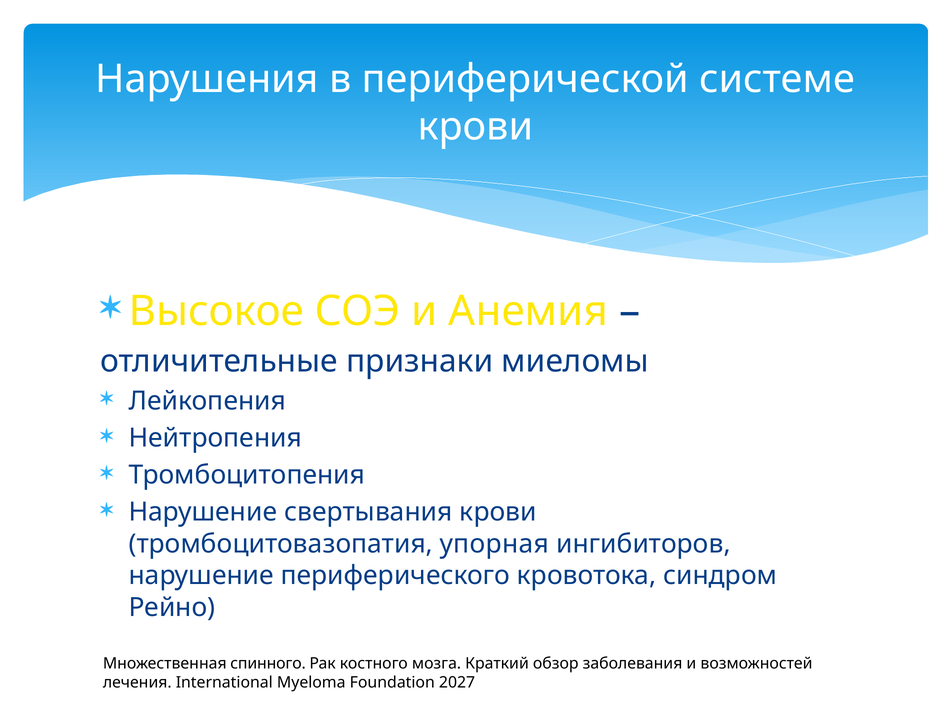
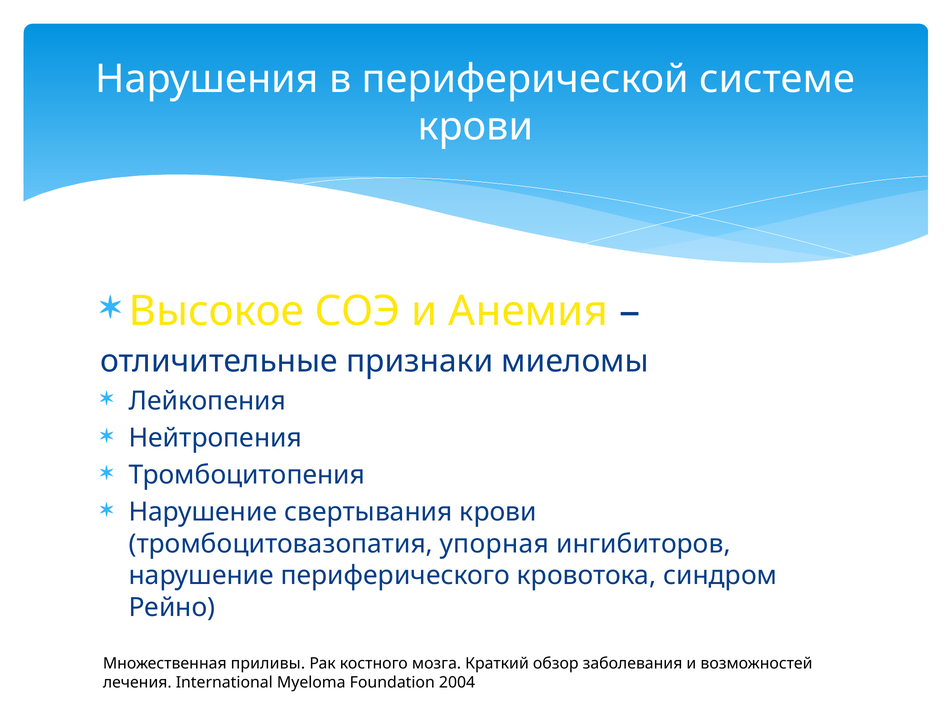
спинного: спинного -> приливы
2027: 2027 -> 2004
